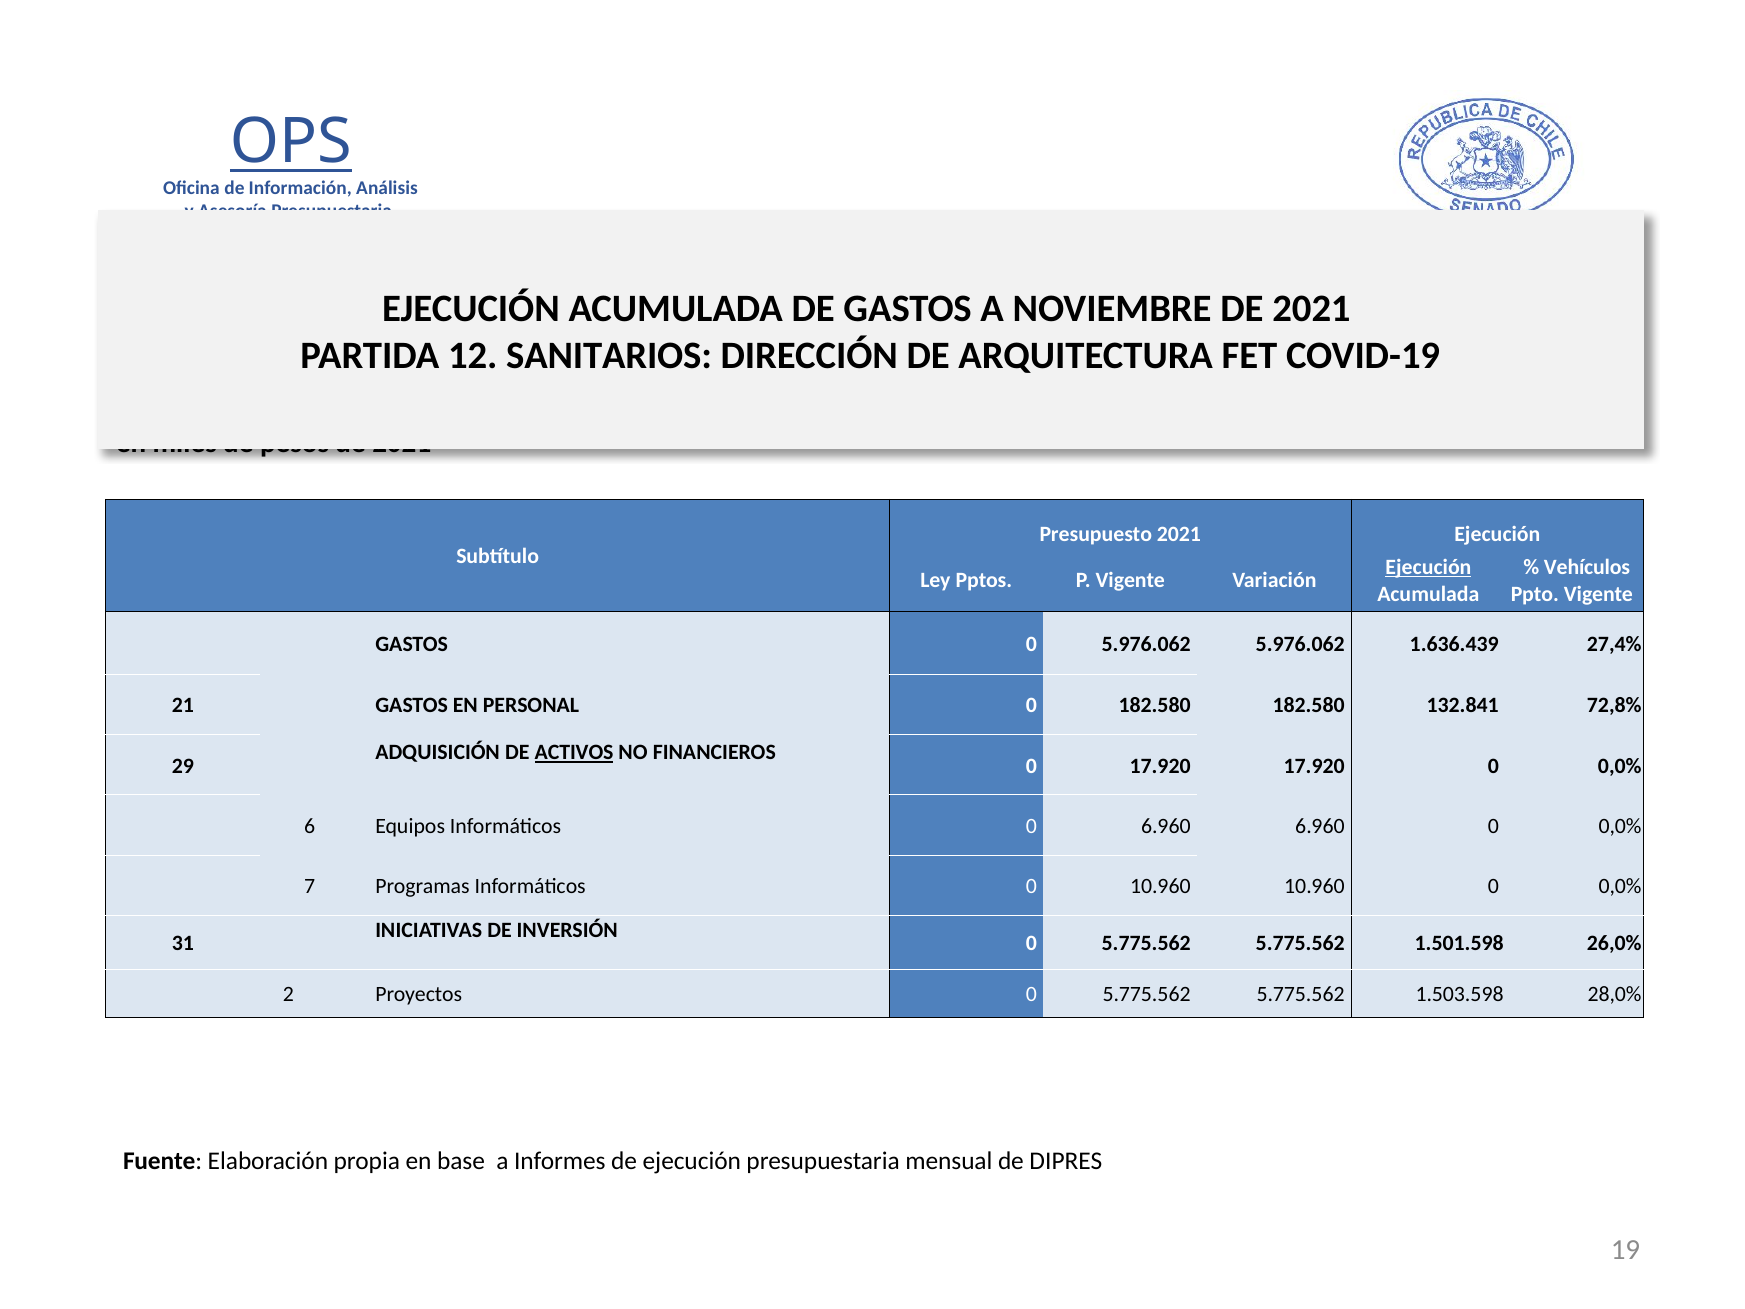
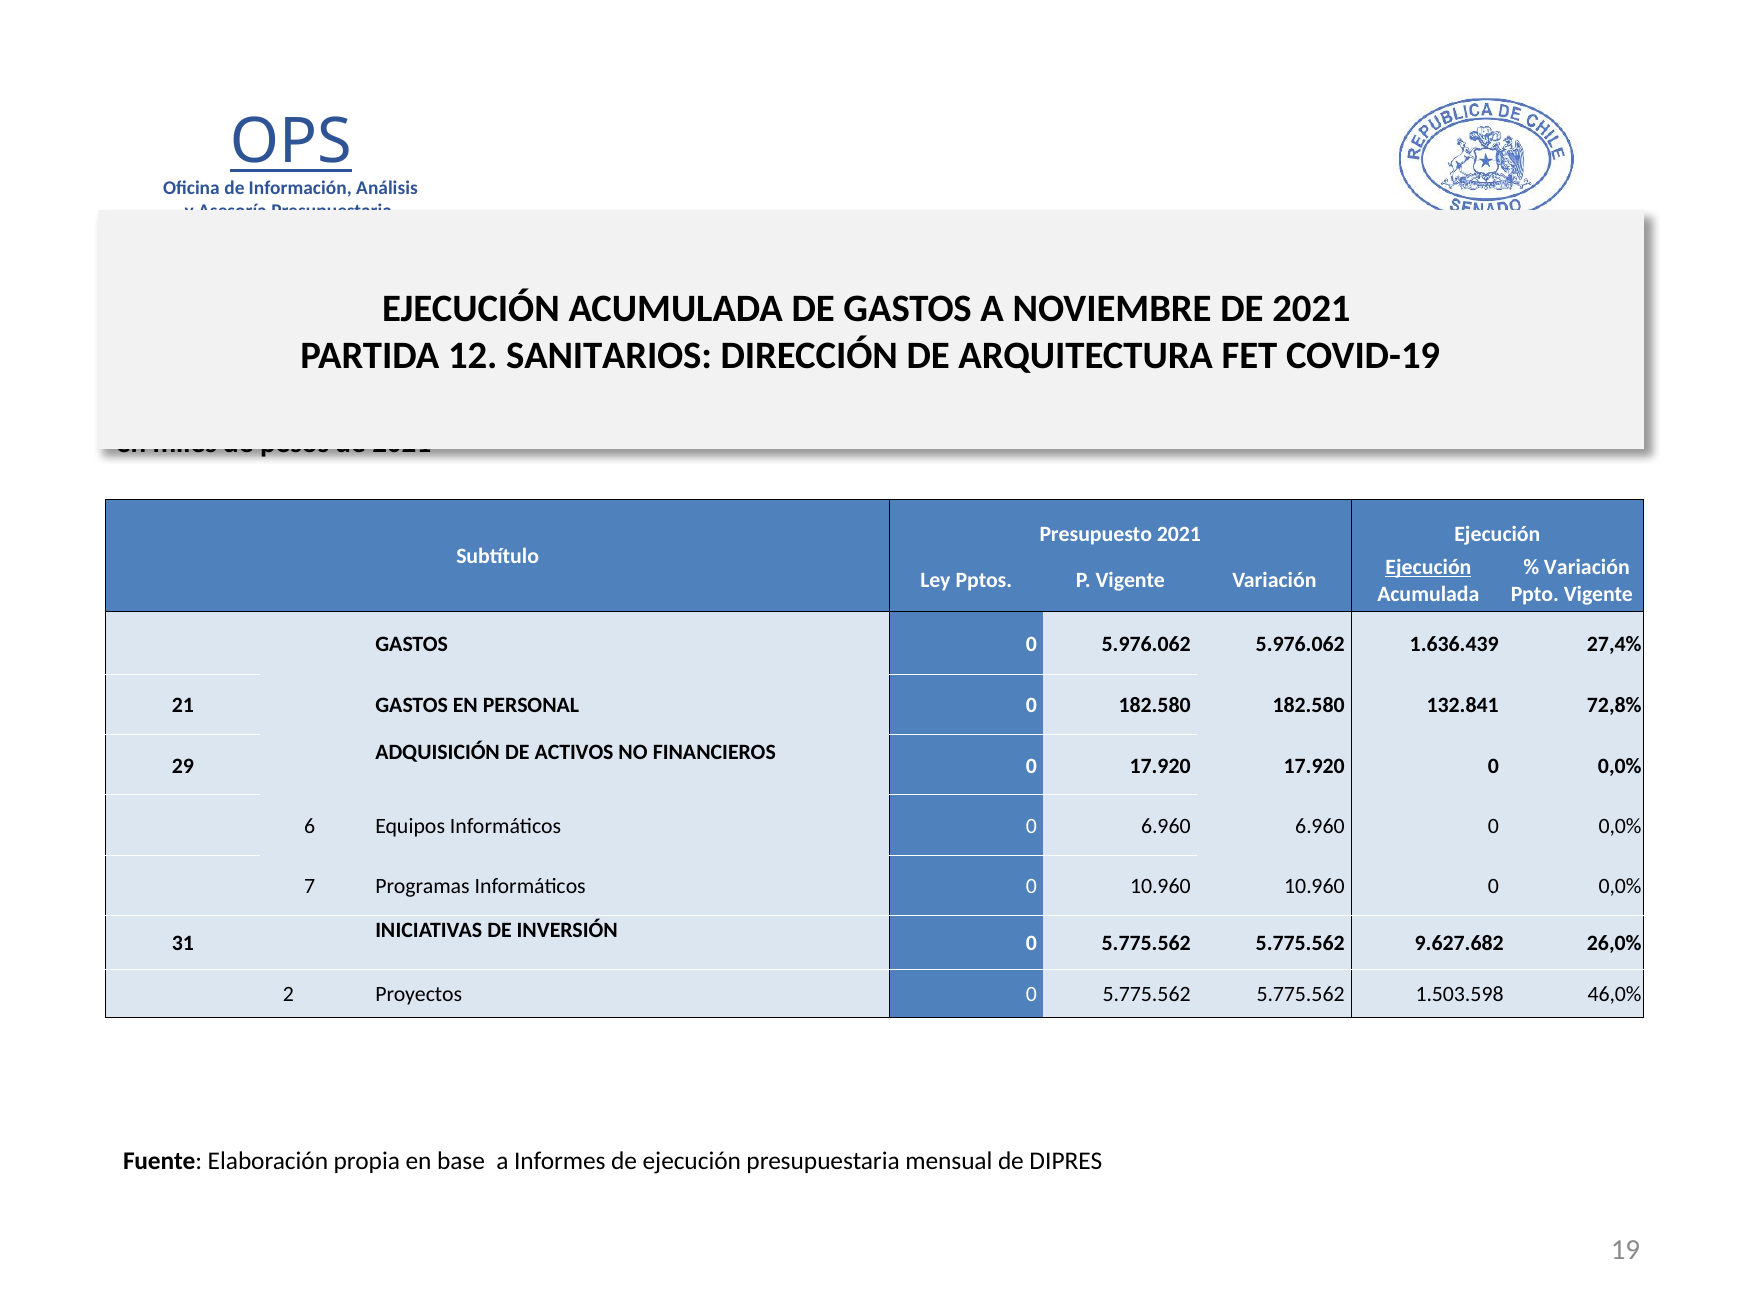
Vehículos at (1587, 567): Vehículos -> Variación
ACTIVOS underline: present -> none
1.501.598: 1.501.598 -> 9.627.682
28,0%: 28,0% -> 46,0%
